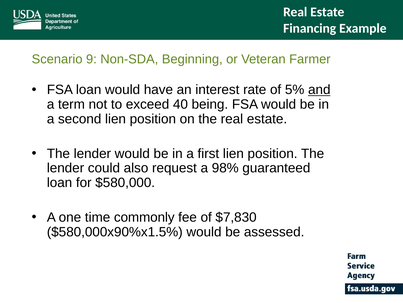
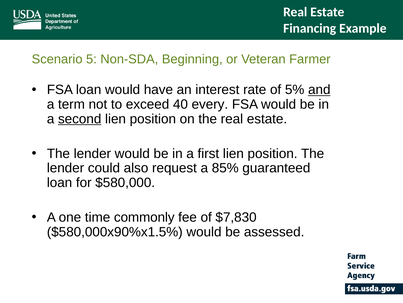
9: 9 -> 5
being: being -> every
second underline: none -> present
98%: 98% -> 85%
